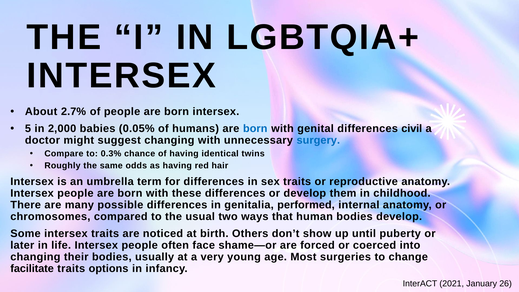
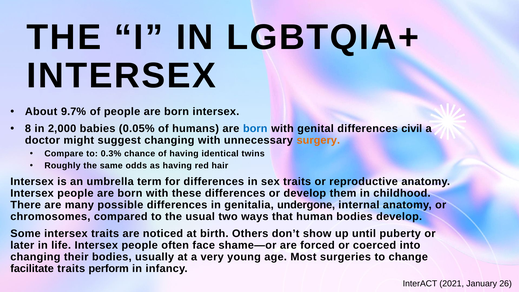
2.7%: 2.7% -> 9.7%
5: 5 -> 8
surgery colour: blue -> orange
performed: performed -> undergone
options: options -> perform
